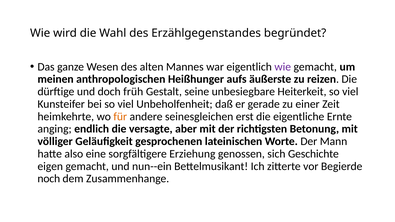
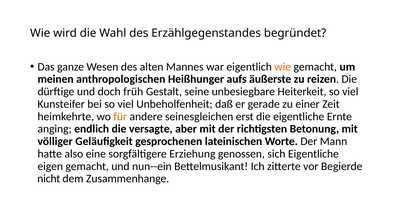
wie at (283, 67) colour: purple -> orange
sich Geschichte: Geschichte -> Eigentliche
noch: noch -> nicht
